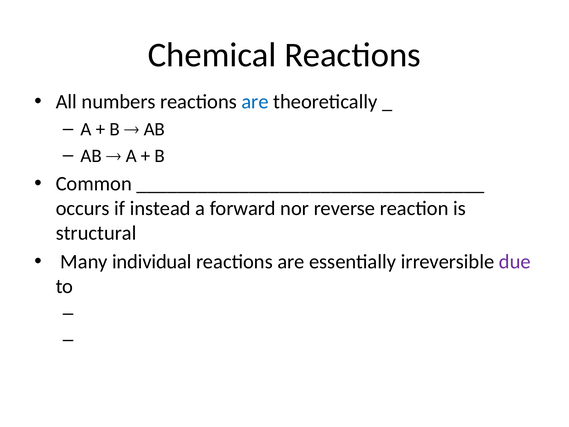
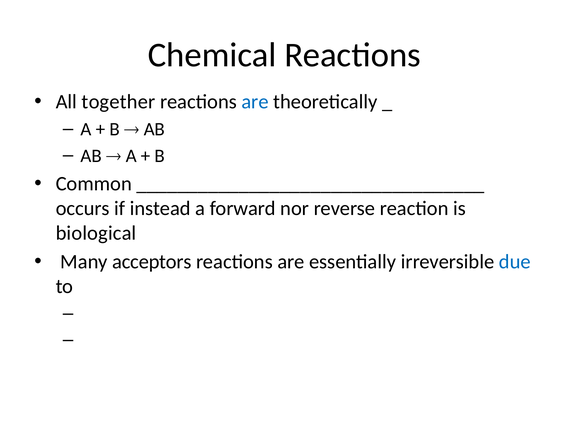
numbers: numbers -> together
structural: structural -> biological
individual: individual -> acceptors
due colour: purple -> blue
